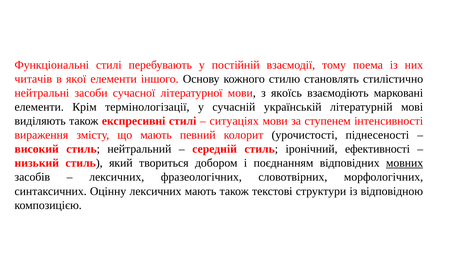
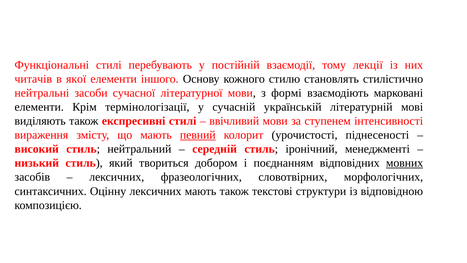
поема: поема -> лекції
якоїсь: якоїсь -> формі
ситуаціях: ситуаціях -> ввічливий
певний underline: none -> present
ефективності: ефективності -> менеджменті
